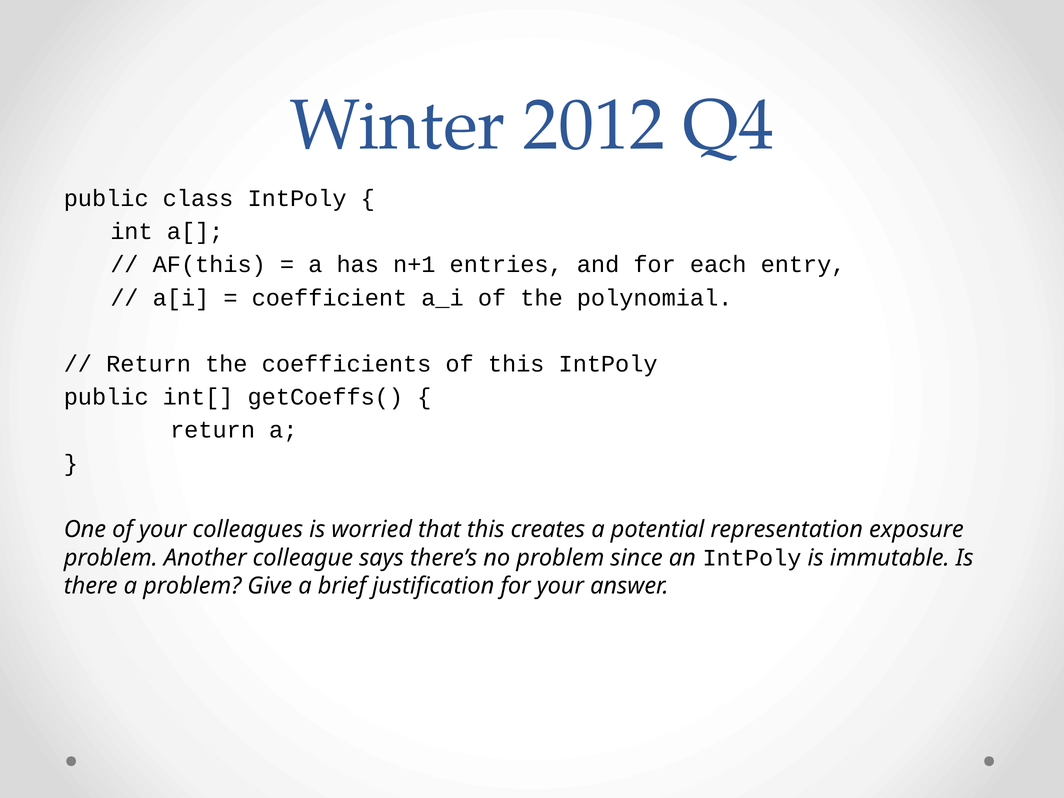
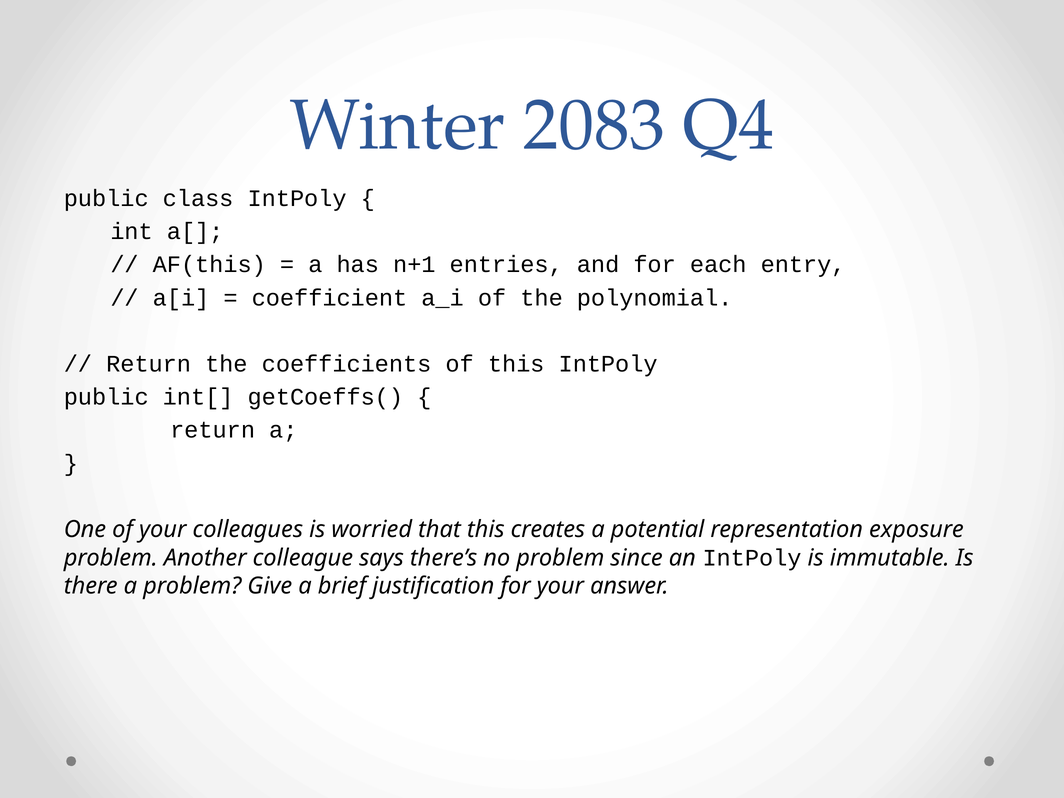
2012: 2012 -> 2083
